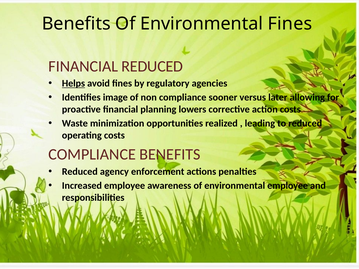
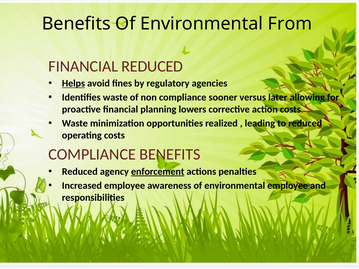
Environmental Fines: Fines -> From
Identifies image: image -> waste
enforcement underline: none -> present
